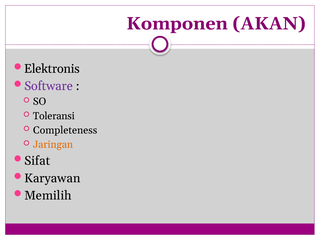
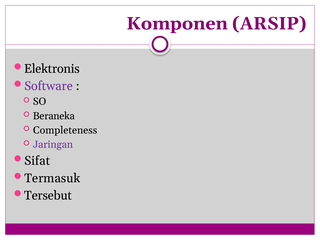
AKAN: AKAN -> ARSIP
Toleransi: Toleransi -> Beraneka
Jaringan colour: orange -> purple
Karyawan: Karyawan -> Termasuk
Memilih: Memilih -> Tersebut
